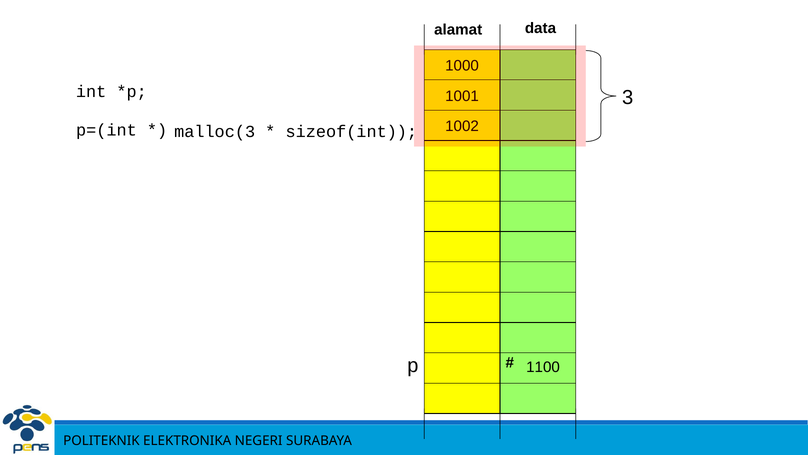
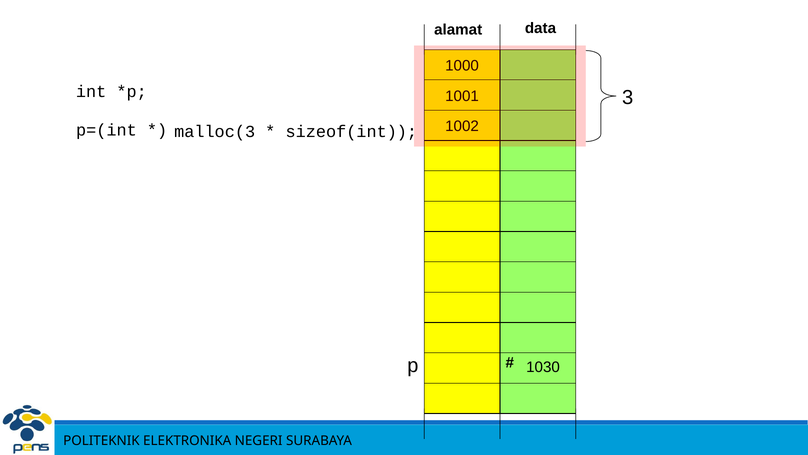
1100: 1100 -> 1030
